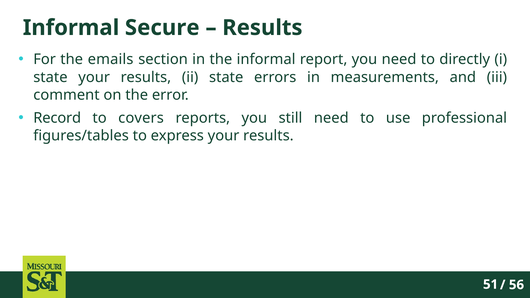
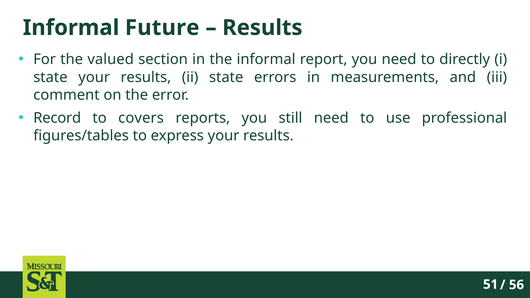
Secure: Secure -> Future
emails: emails -> valued
